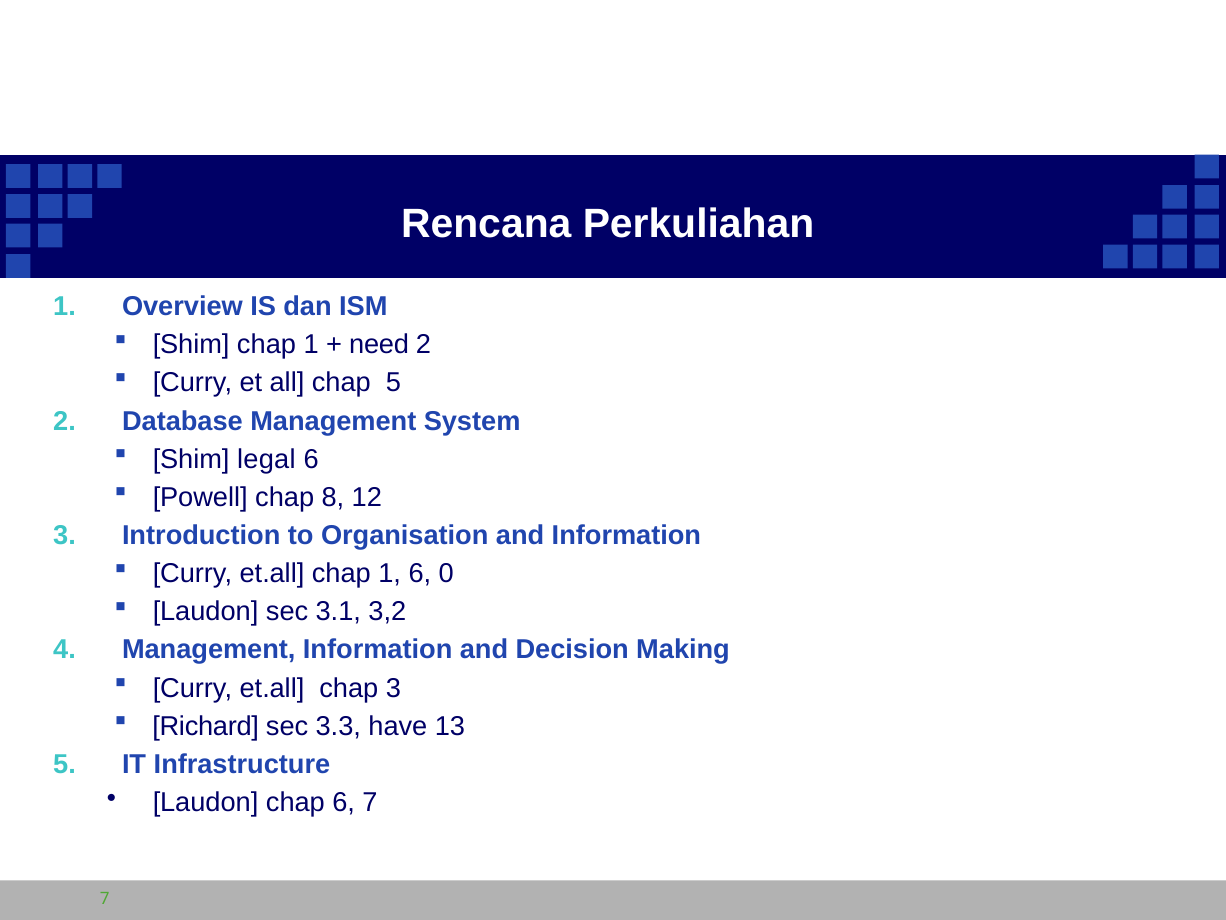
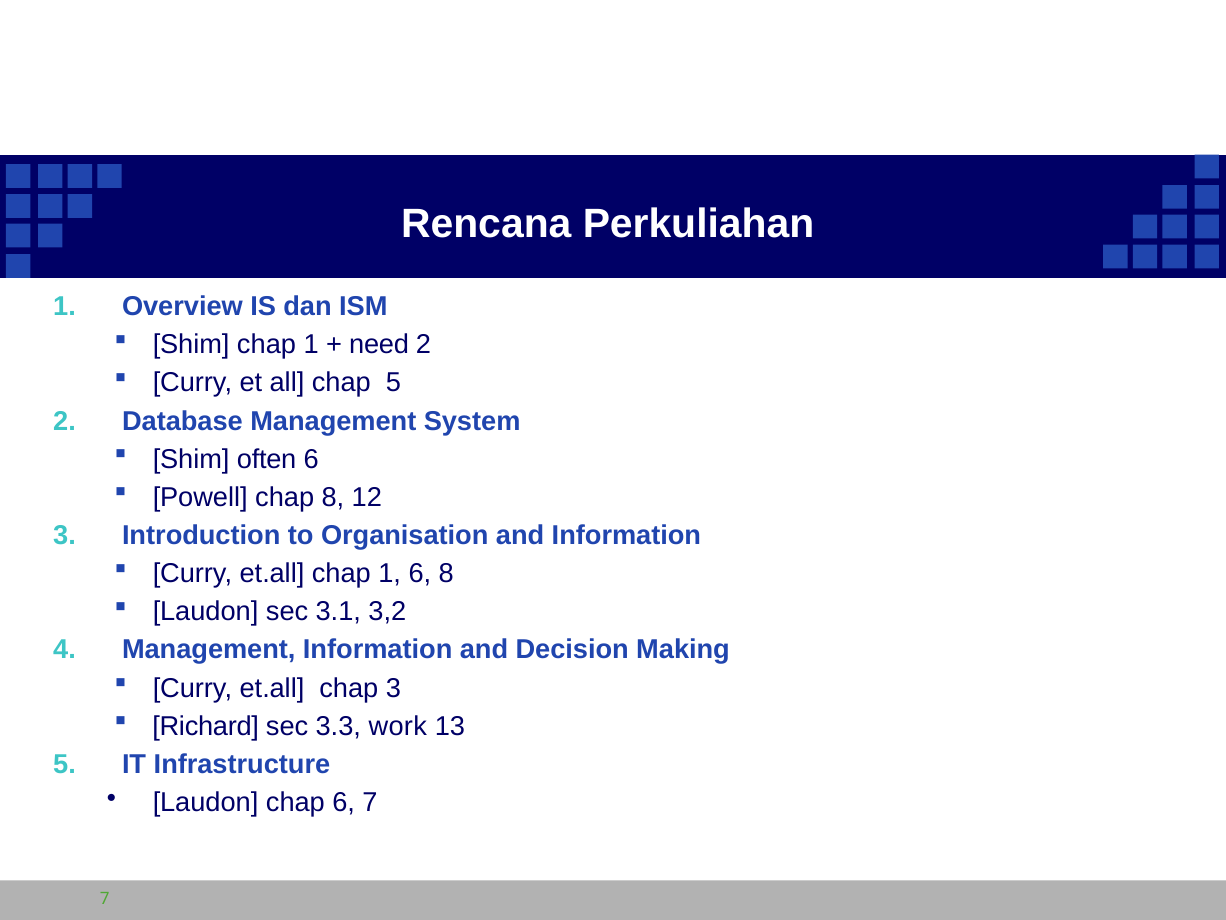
legal: legal -> often
6 0: 0 -> 8
have: have -> work
